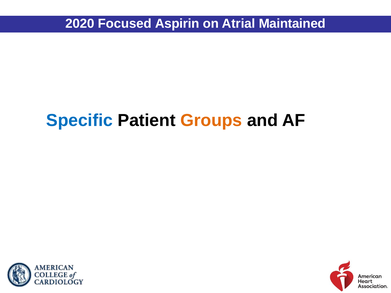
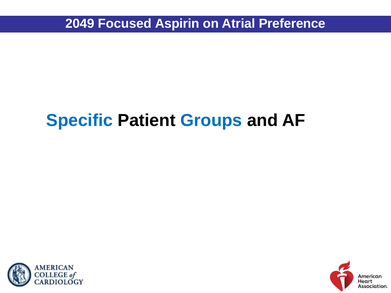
2020: 2020 -> 2049
Maintained: Maintained -> Preference
Groups colour: orange -> blue
